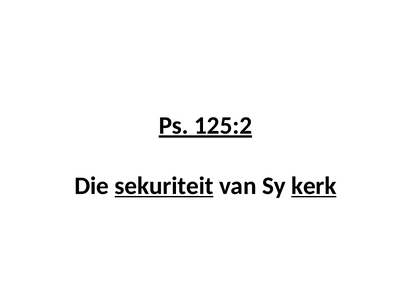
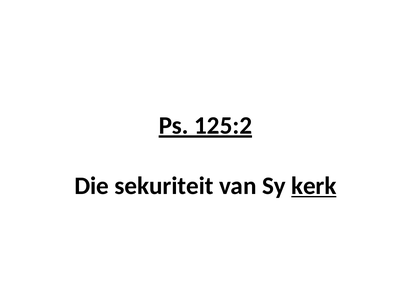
sekuriteit underline: present -> none
